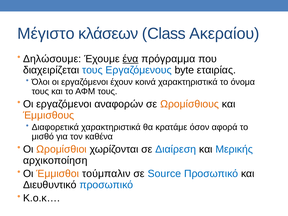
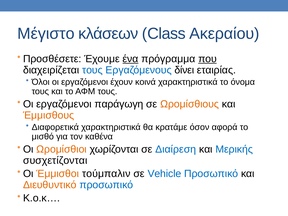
Δηλώσουμε: Δηλώσουμε -> Προσθέσετε
που underline: none -> present
byte: byte -> δίνει
αναφορών: αναφορών -> παράγωγη
αρχικοποίηση: αρχικοποίηση -> συσχετίζονται
Source: Source -> Vehicle
Διευθυντικό colour: black -> orange
